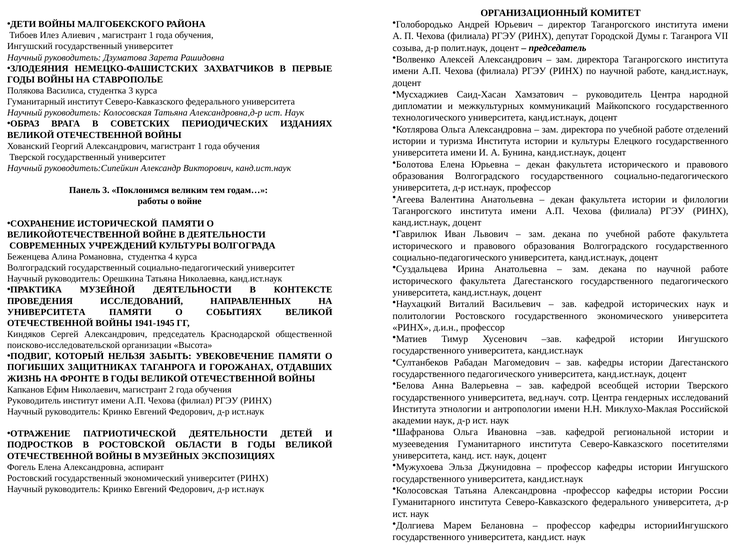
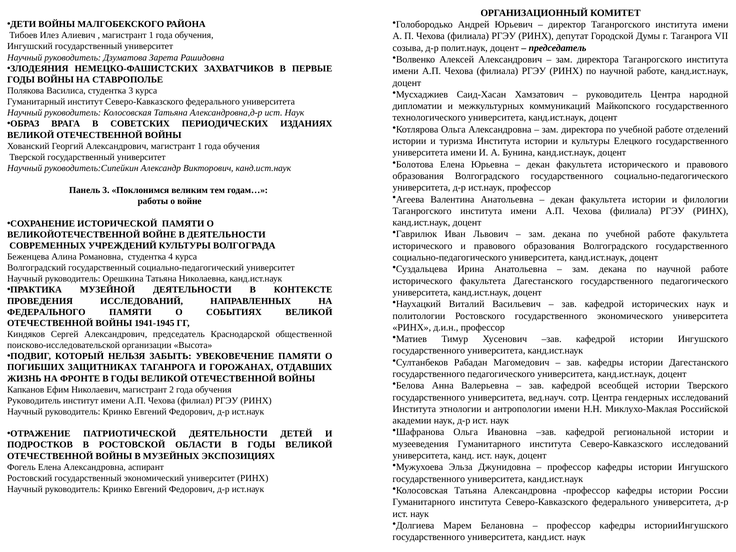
УНИВЕРСИТЕТА at (46, 312): УНИВЕРСИТЕТА -> ФЕДЕРАЛЬНОГО
Северо-Кавказского посетителями: посетителями -> исследований
